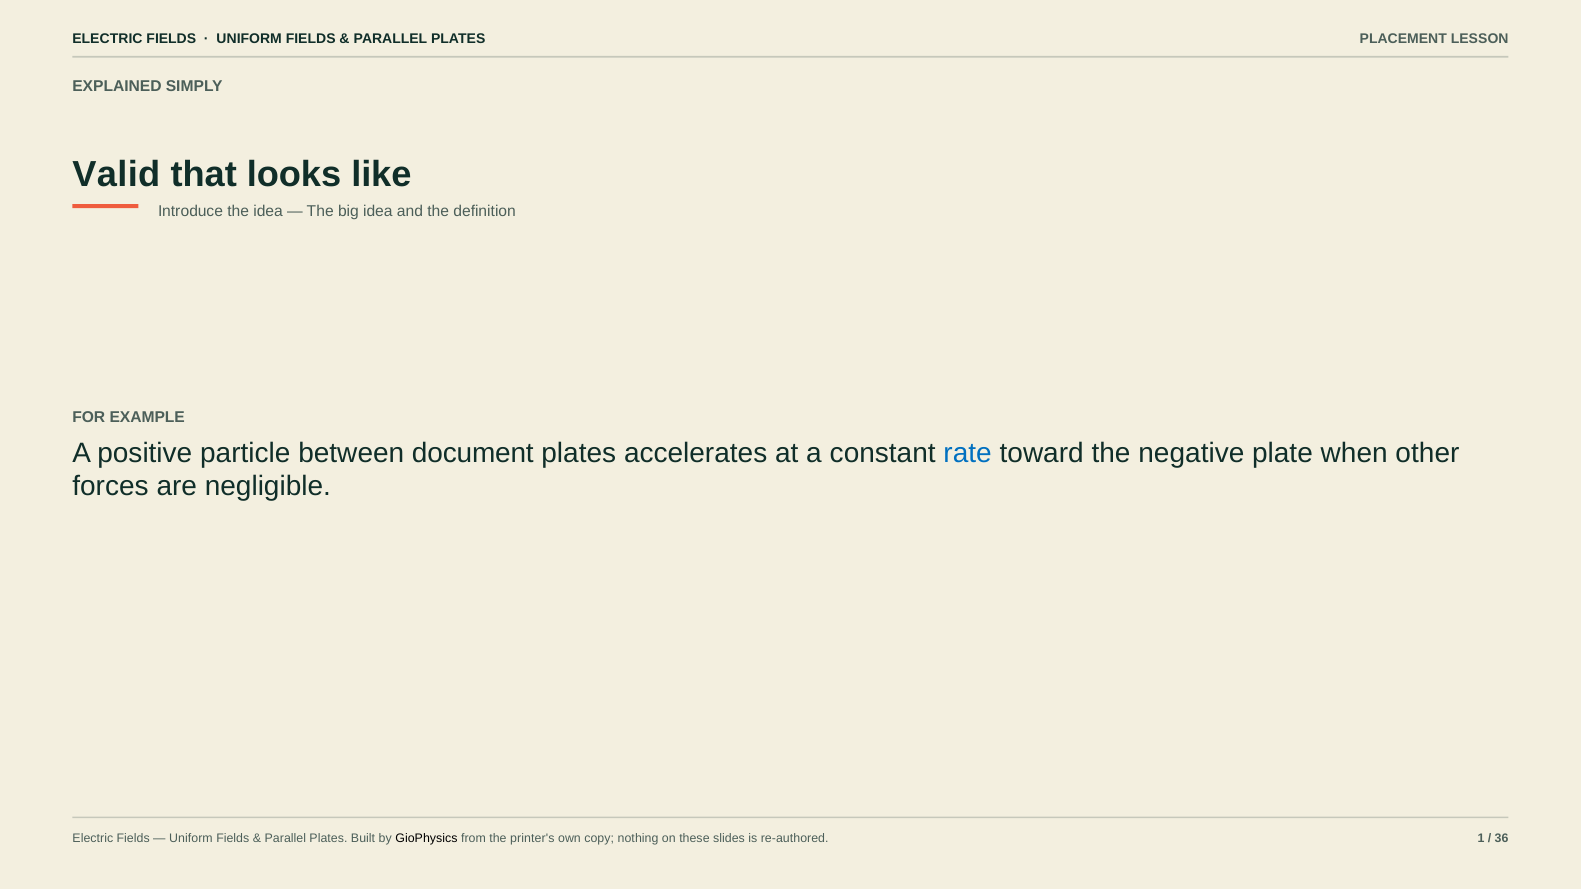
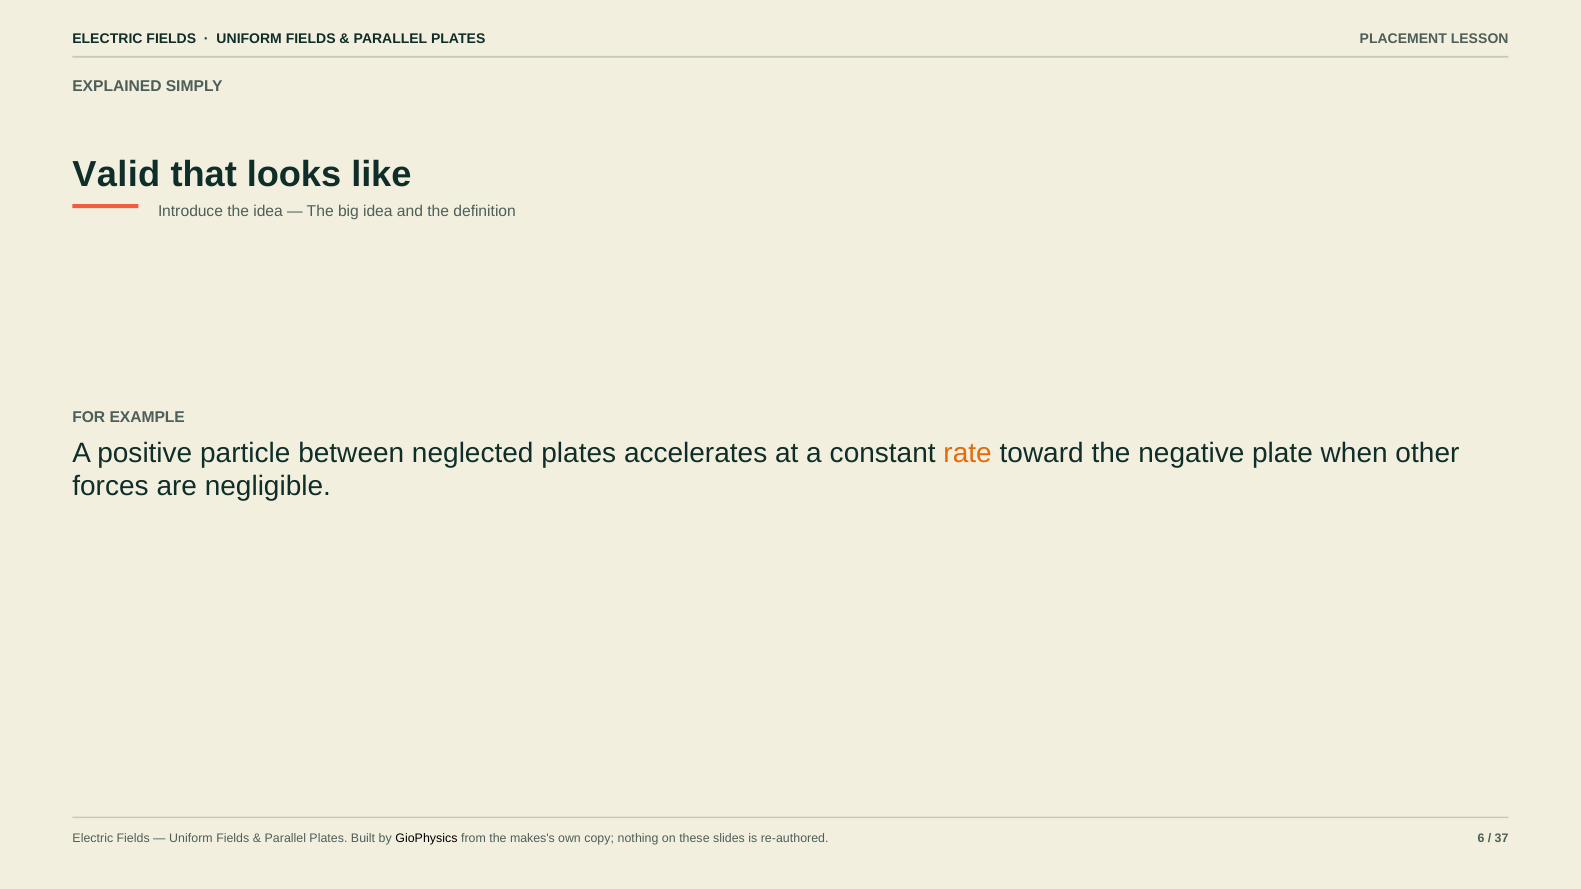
document: document -> neglected
rate colour: blue -> orange
printer's: printer's -> makes's
1: 1 -> 6
36: 36 -> 37
